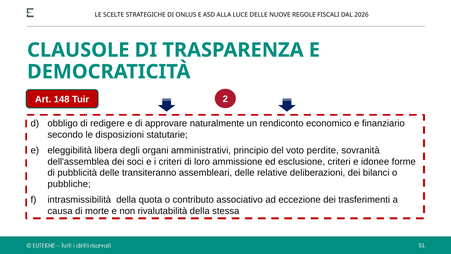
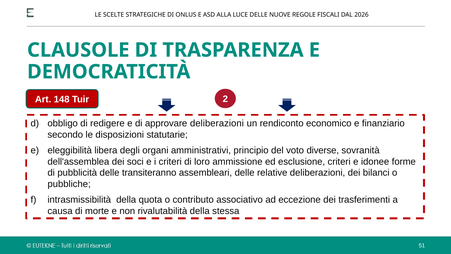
approvare naturalmente: naturalmente -> deliberazioni
perdite: perdite -> diverse
